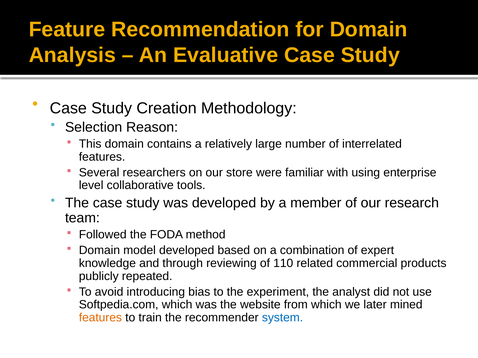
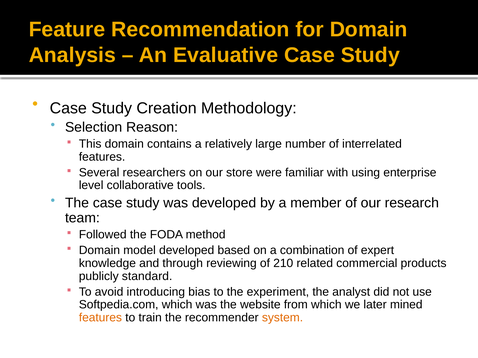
110: 110 -> 210
repeated: repeated -> standard
system colour: blue -> orange
